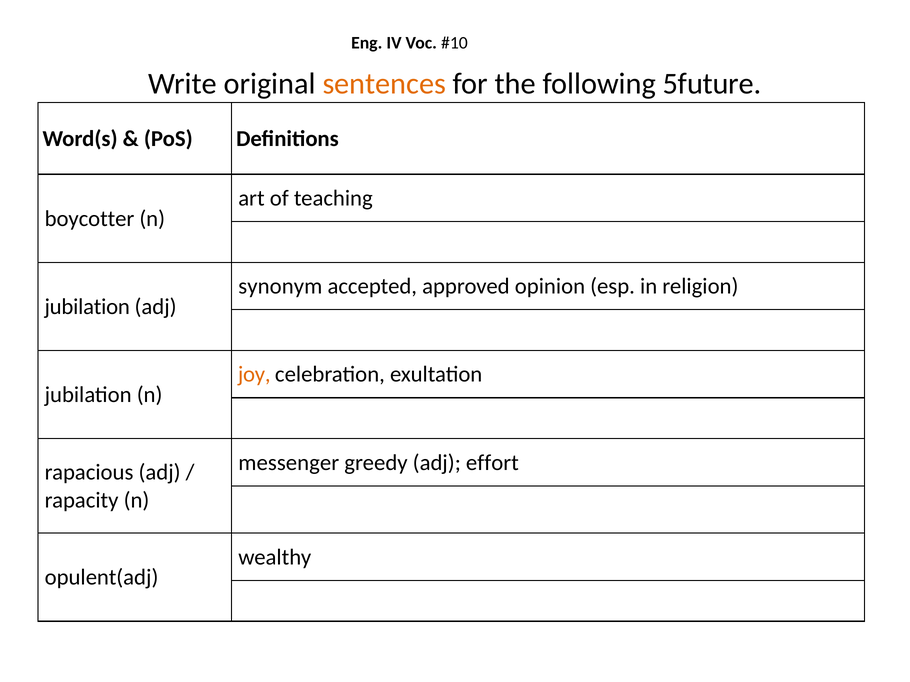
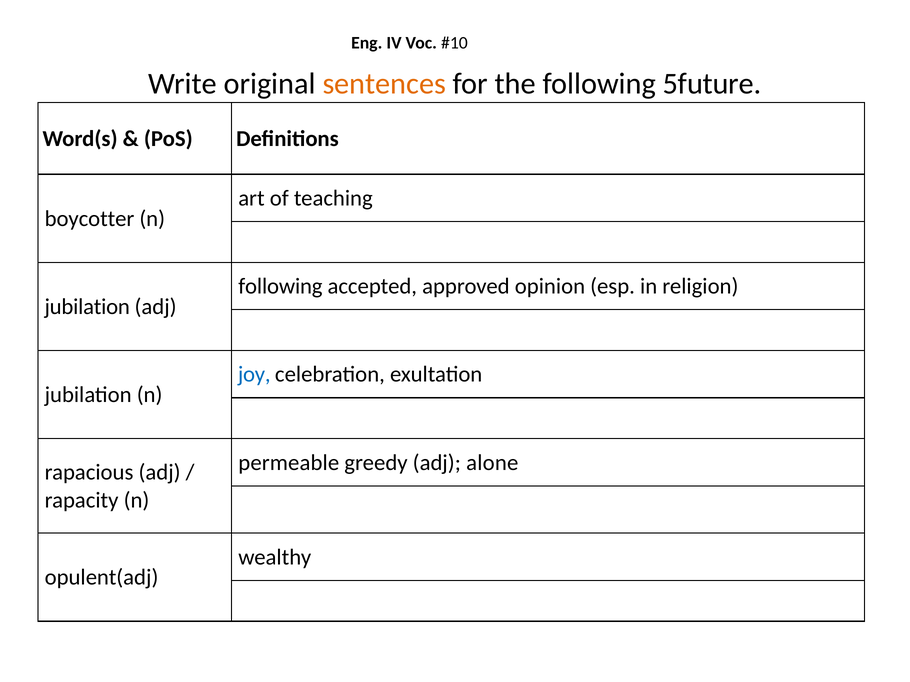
synonym at (280, 287): synonym -> following
joy colour: orange -> blue
messenger: messenger -> permeable
effort: effort -> alone
